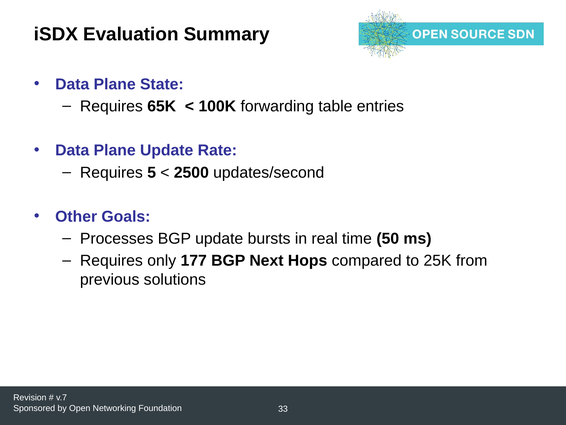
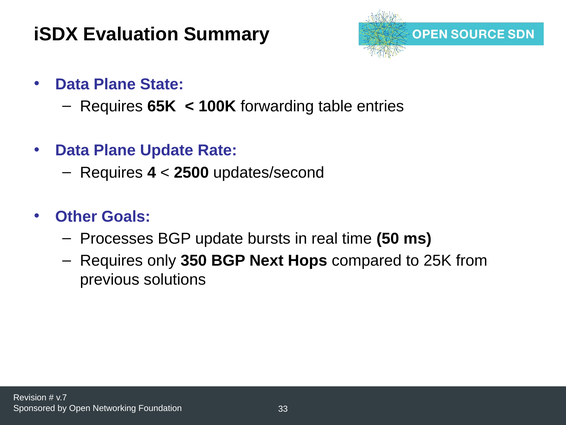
5: 5 -> 4
177: 177 -> 350
